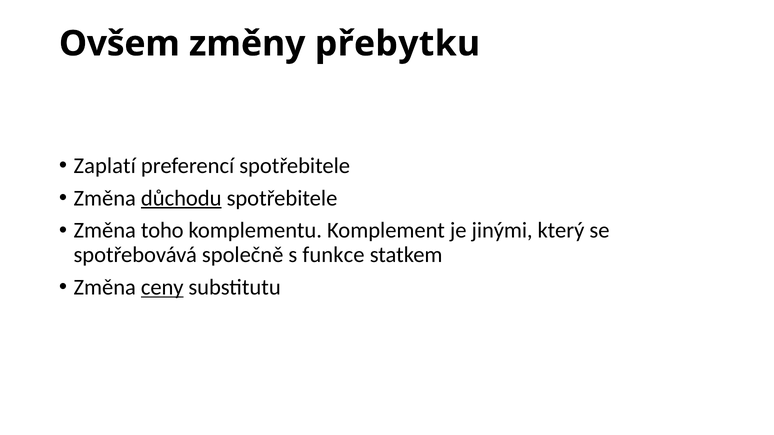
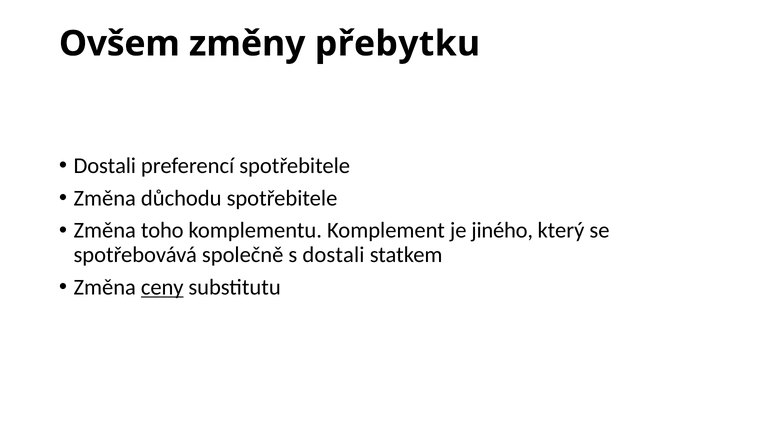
Zaplatí at (105, 166): Zaplatí -> Dostali
důchodu underline: present -> none
jinými: jinými -> jiného
s funkce: funkce -> dostali
